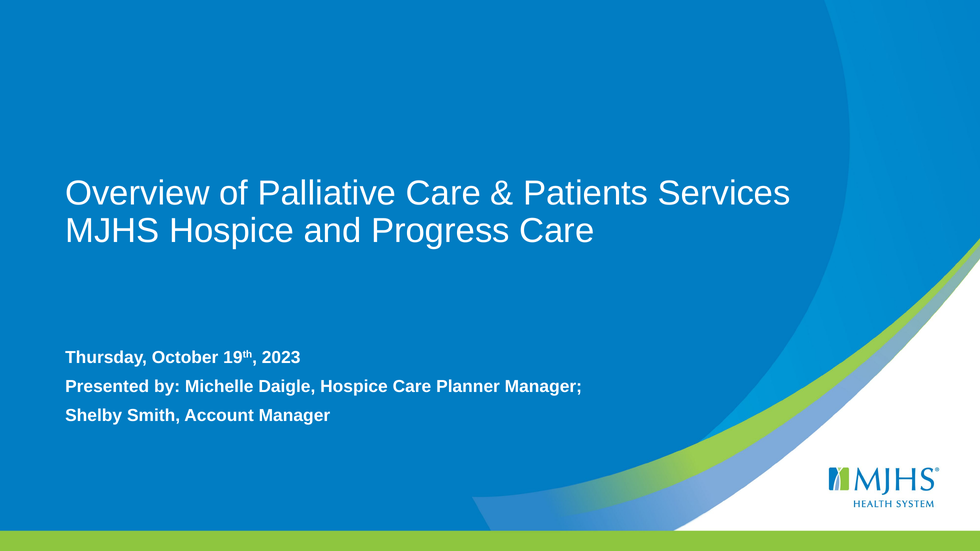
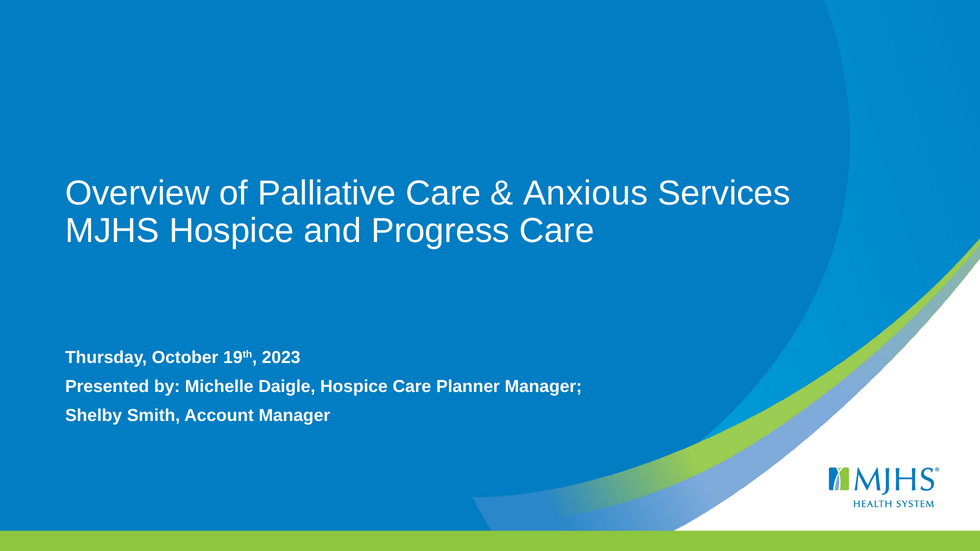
Patients: Patients -> Anxious
